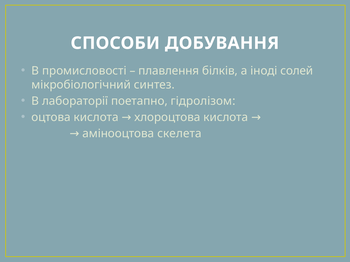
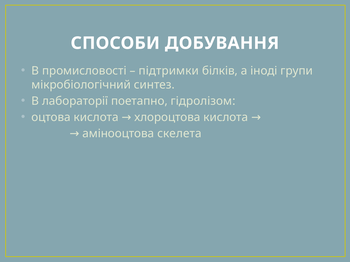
плавлення: плавлення -> підтримки
солей: солей -> групи
